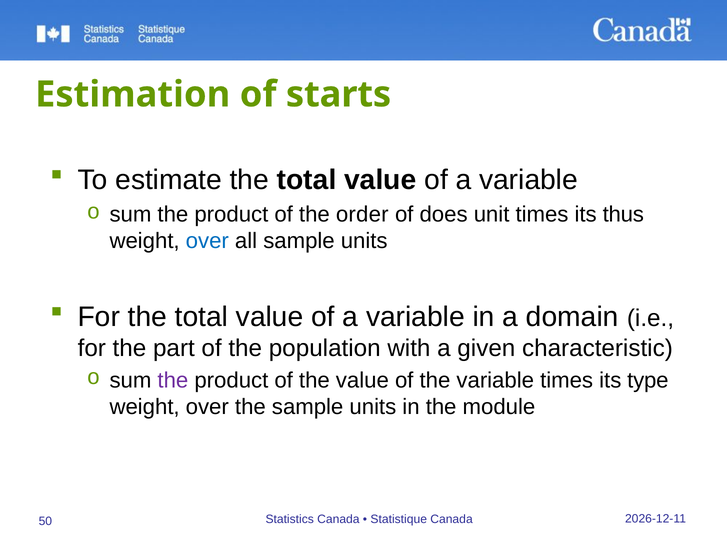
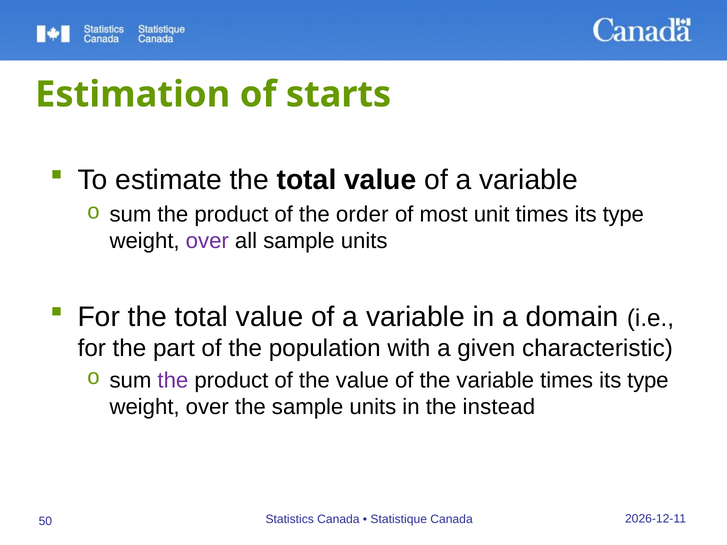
does: does -> most
unit times its thus: thus -> type
over at (207, 241) colour: blue -> purple
module: module -> instead
